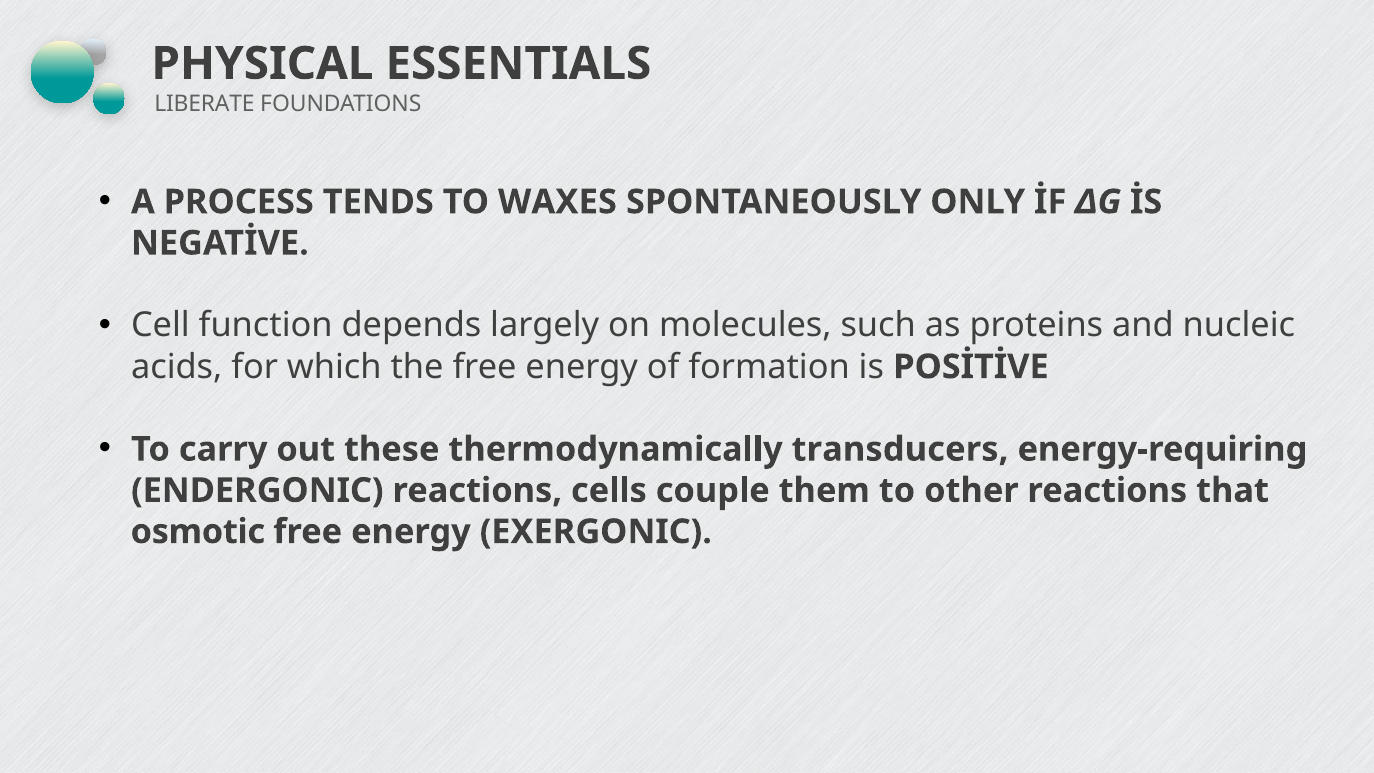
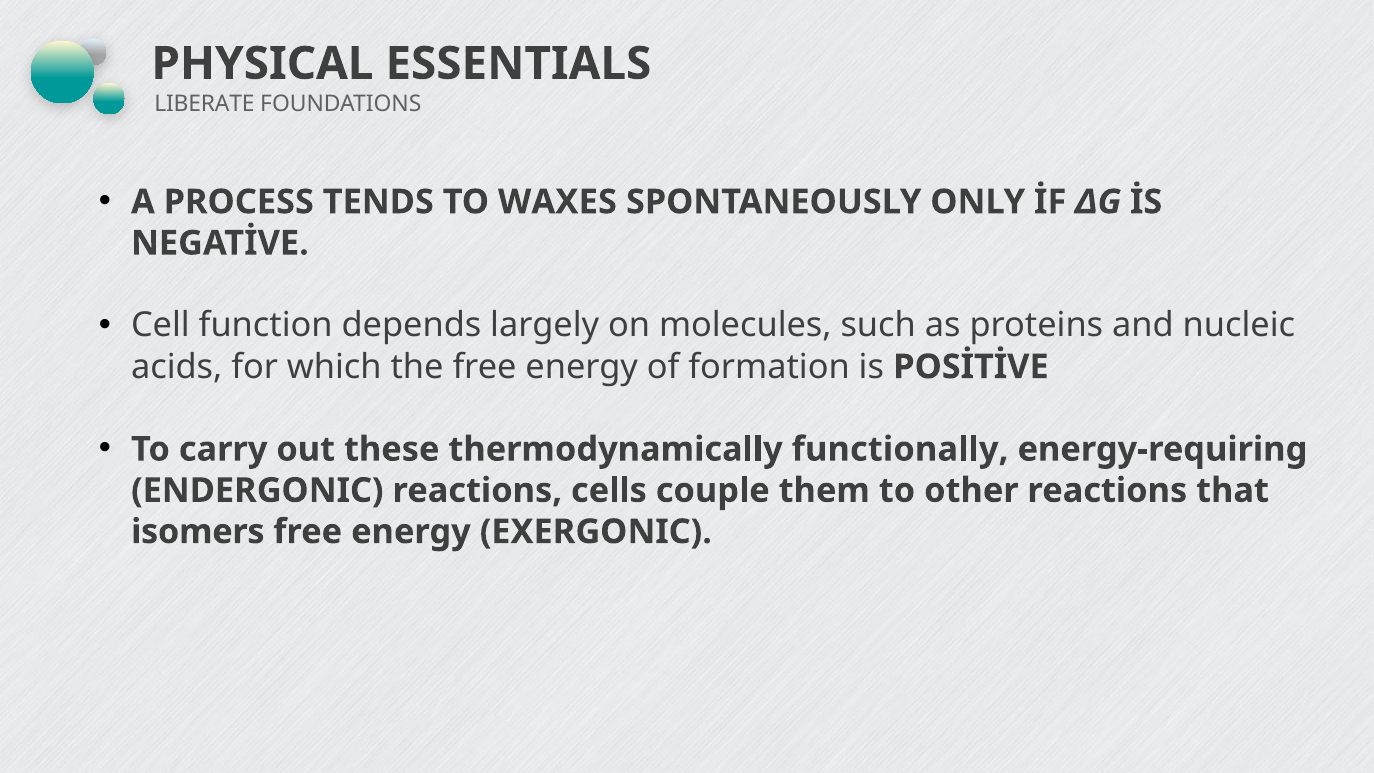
transducers: transducers -> functionally
osmotic: osmotic -> isomers
